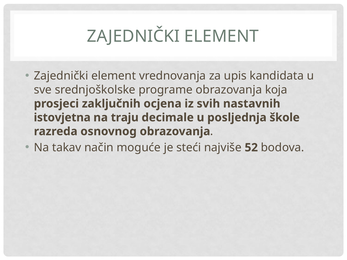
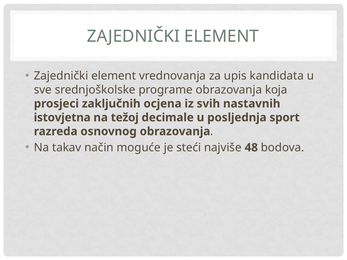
traju: traju -> težoj
škole: škole -> sport
52: 52 -> 48
